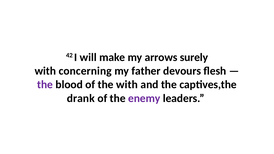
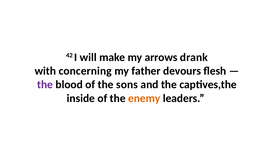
surely: surely -> drank
the with: with -> sons
drank: drank -> inside
enemy colour: purple -> orange
